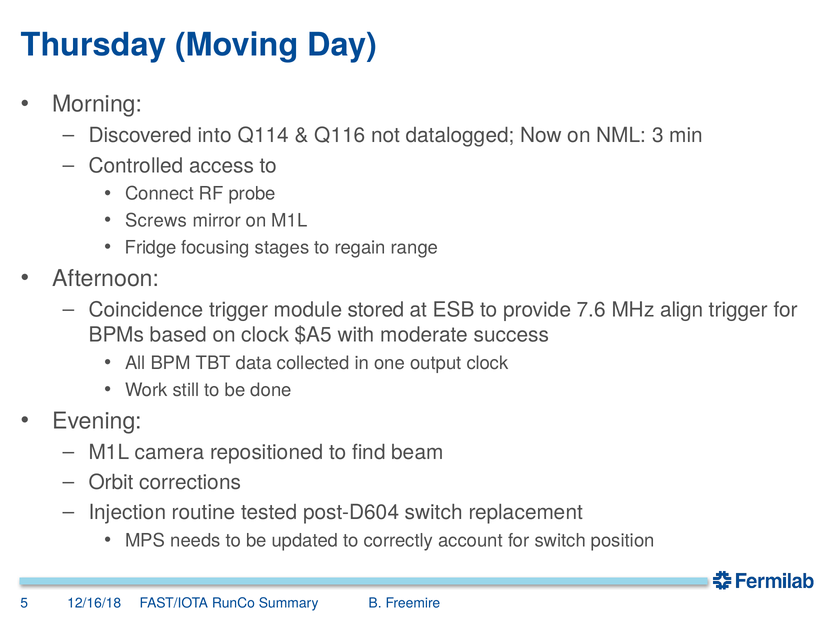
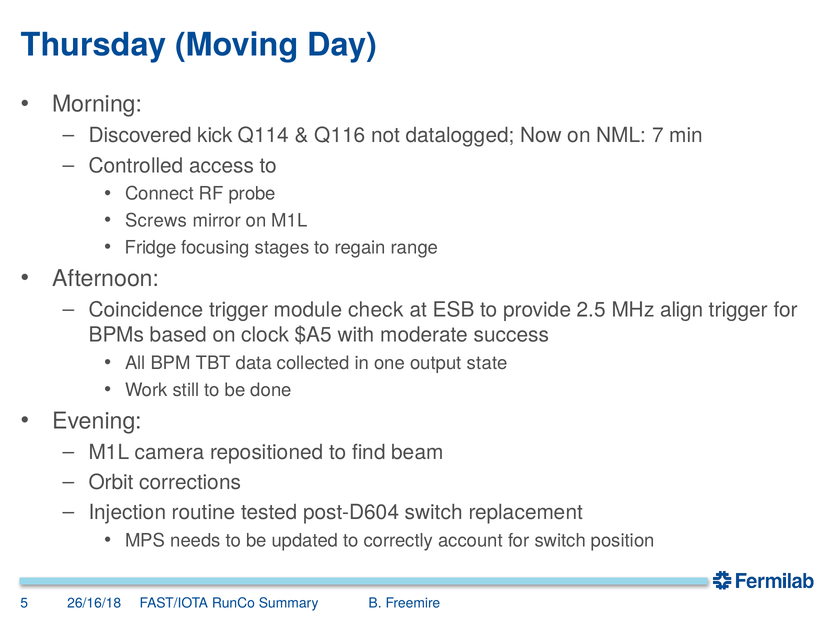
into: into -> kick
3: 3 -> 7
stored: stored -> check
7.6: 7.6 -> 2.5
output clock: clock -> state
12/16/18: 12/16/18 -> 26/16/18
